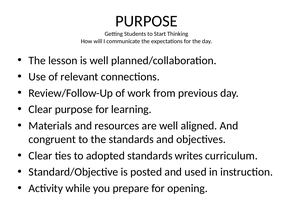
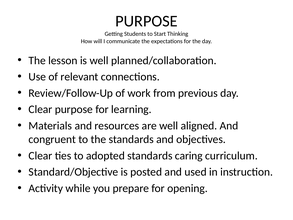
writes: writes -> caring
